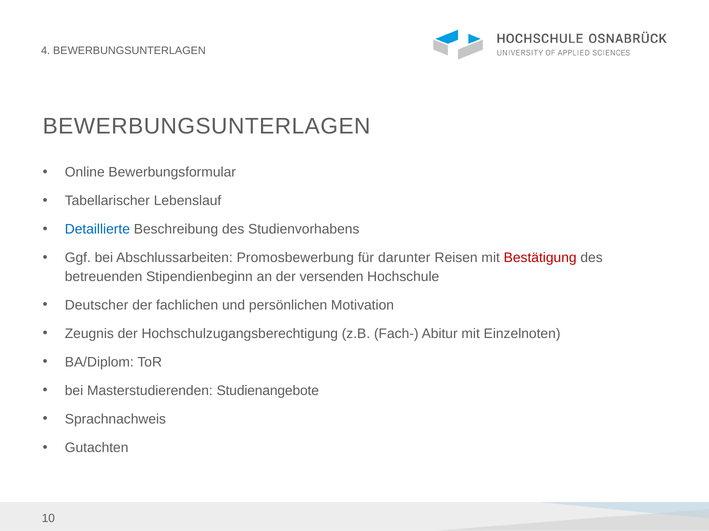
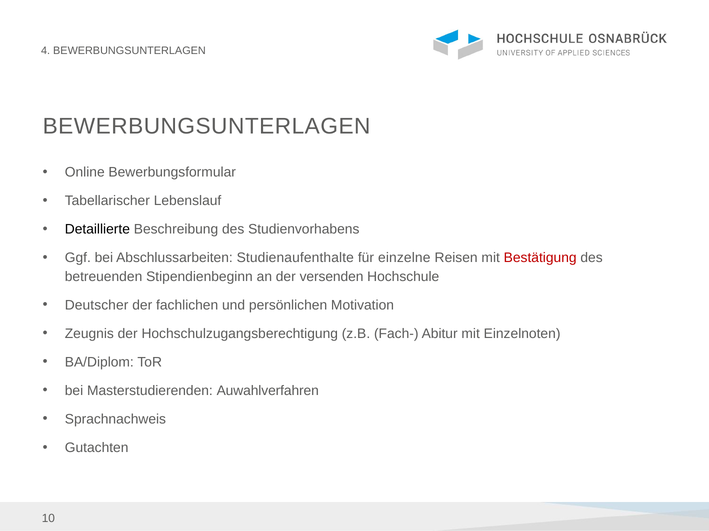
Detaillierte colour: blue -> black
Promosbewerbung: Promosbewerbung -> Studienaufenthalte
darunter: darunter -> einzelne
Studienangebote: Studienangebote -> Auwahlverfahren
